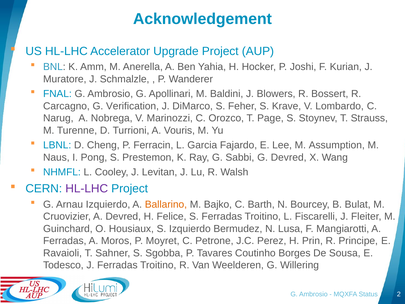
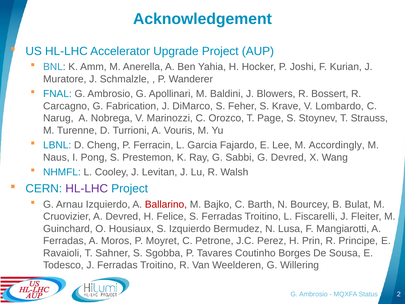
Verification: Verification -> Fabrication
Assumption: Assumption -> Accordingly
Ballarino colour: orange -> red
